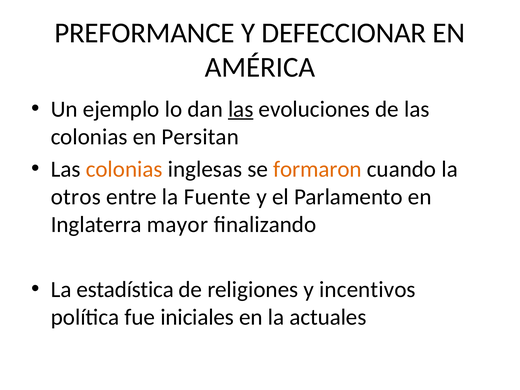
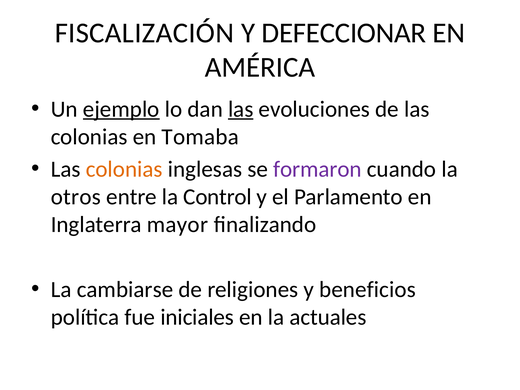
PREFORMANCE: PREFORMANCE -> FISCALIZACIÓN
ejemplo underline: none -> present
Persitan: Persitan -> Tomaba
formaron colour: orange -> purple
Fuente: Fuente -> Control
estadística: estadística -> cambiarse
incentivos: incentivos -> beneficios
